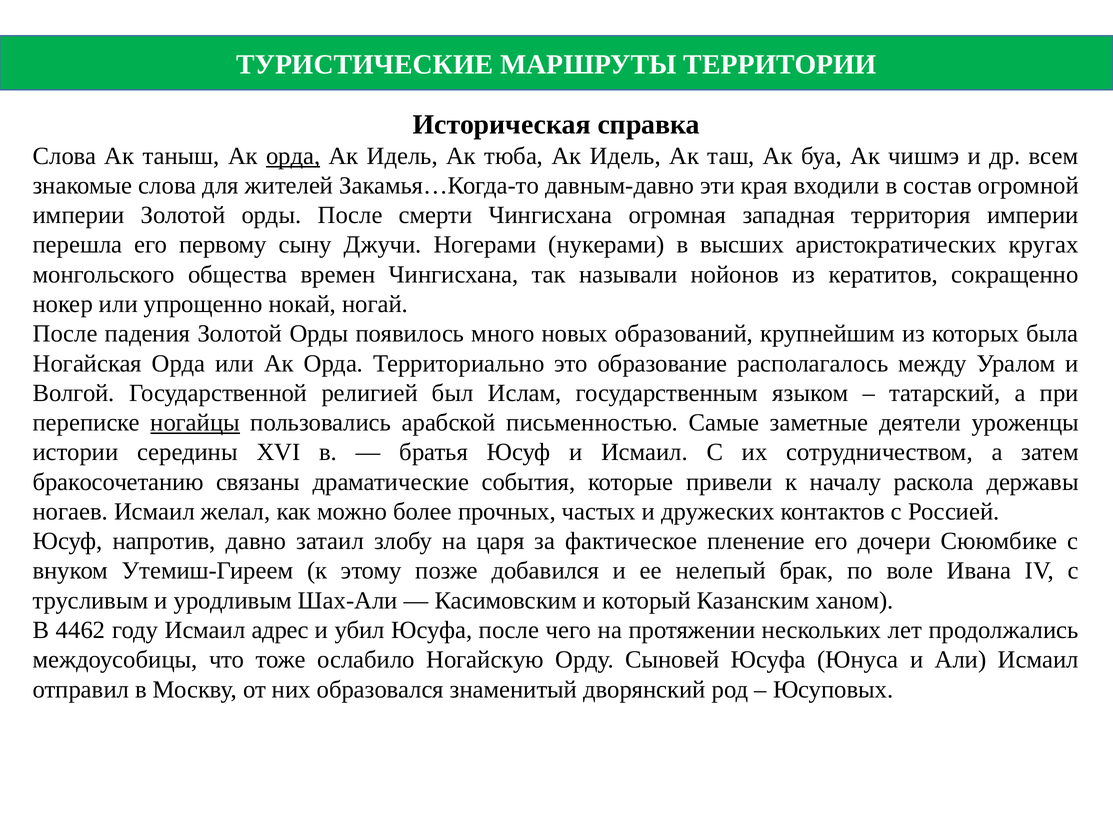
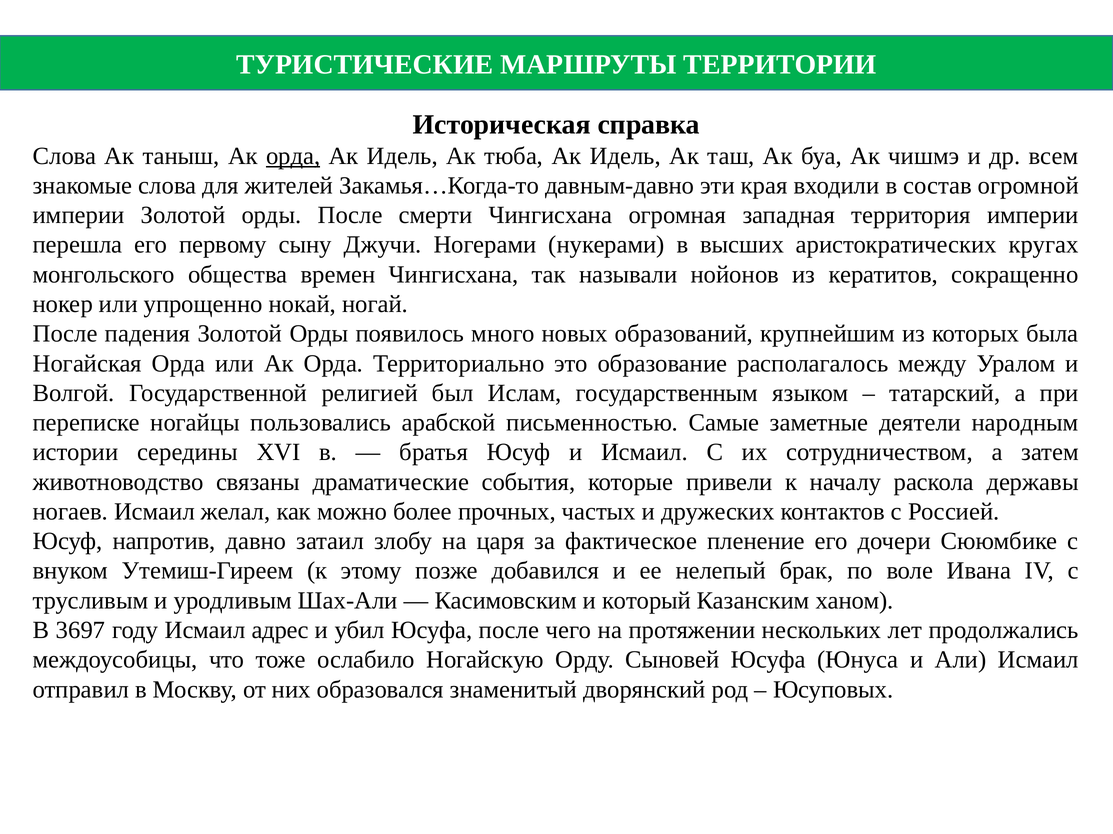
ногайцы underline: present -> none
уроженцы: уроженцы -> народным
бракосочетанию: бракосочетанию -> животноводство
4462: 4462 -> 3697
